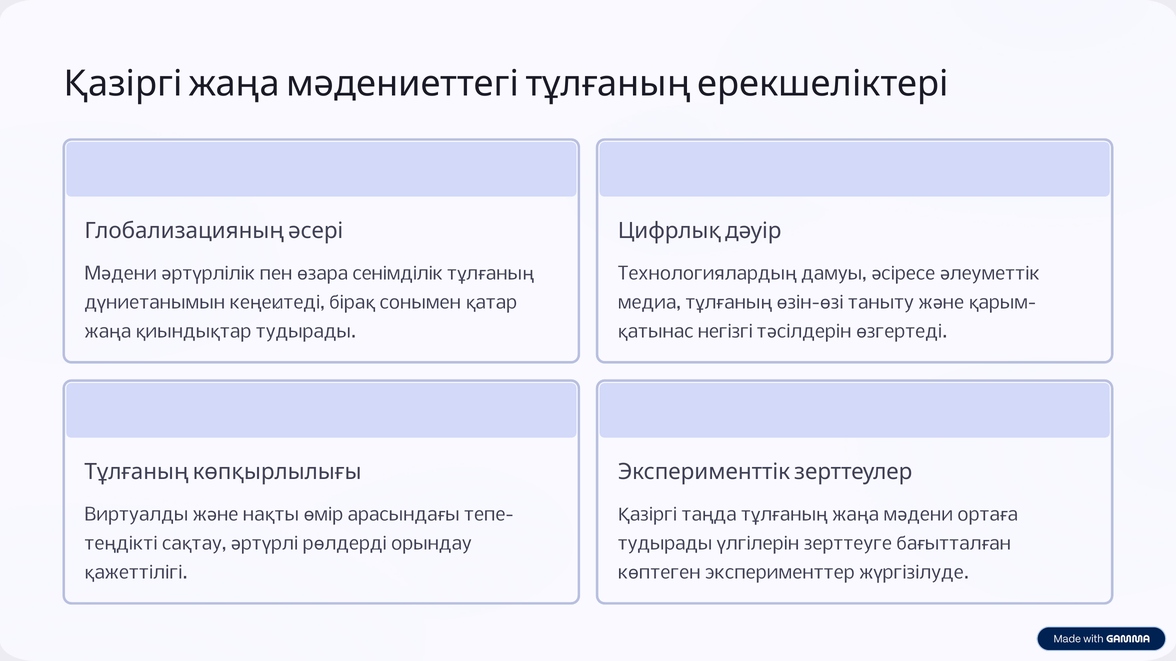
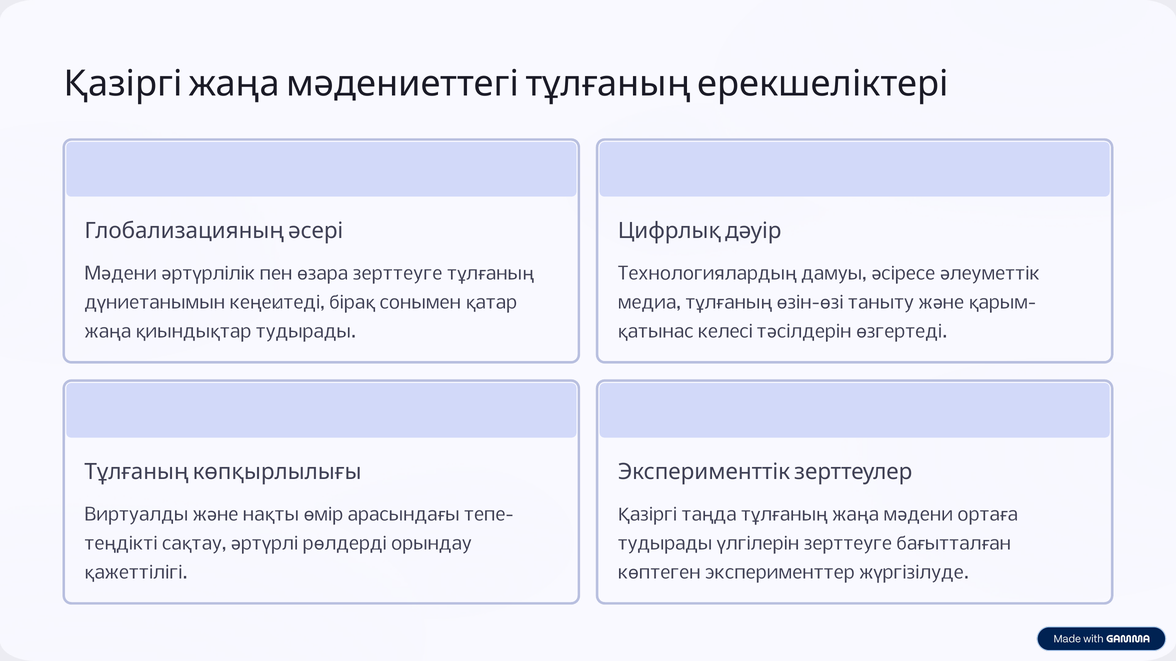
сенімділік at (398, 274): сенімділік -> зерттеуге
негізгі: негізгі -> келесі
